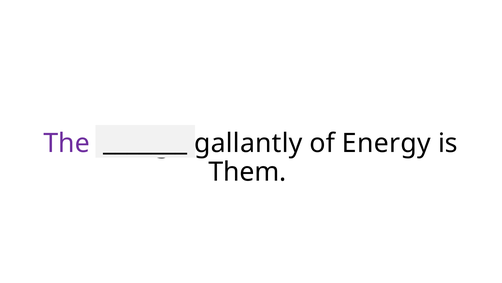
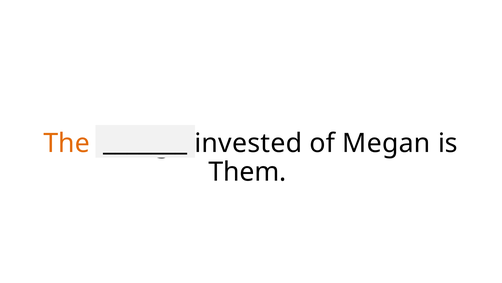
The colour: purple -> orange
gallantly: gallantly -> invested
Energy: Energy -> Megan
